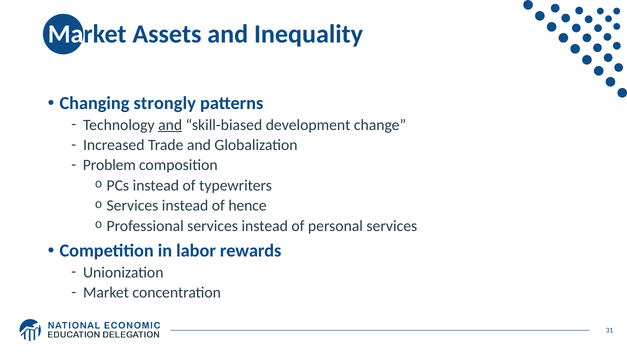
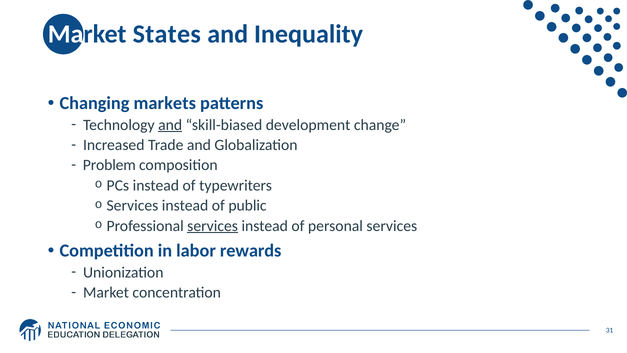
Assets: Assets -> States
strongly: strongly -> markets
hence: hence -> public
services at (213, 226) underline: none -> present
